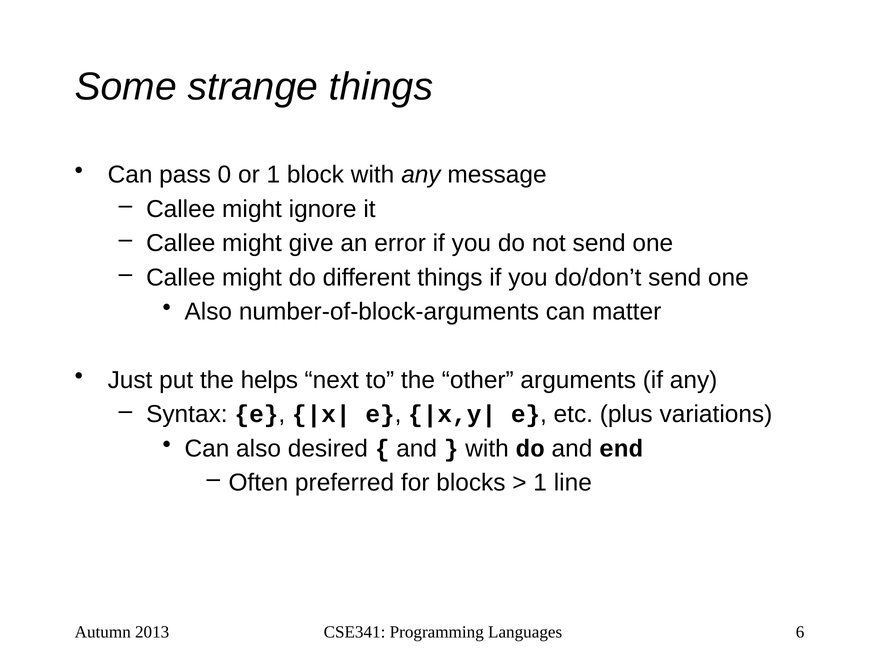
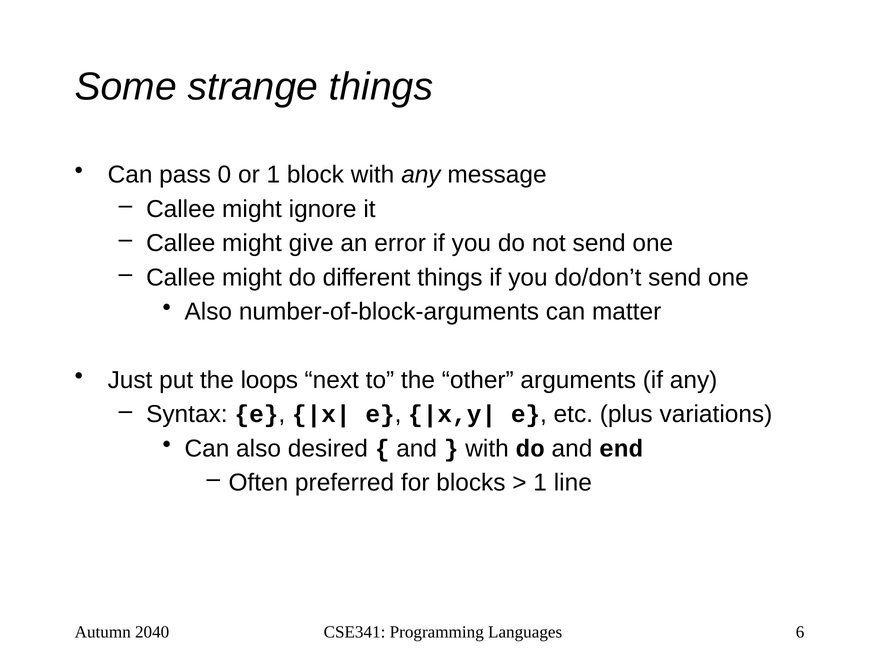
helps: helps -> loops
2013: 2013 -> 2040
